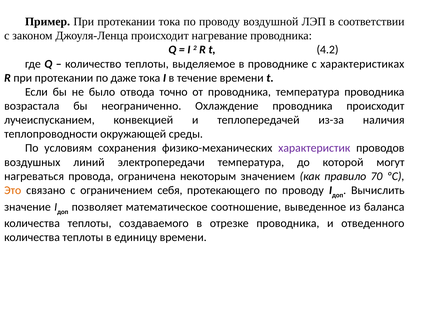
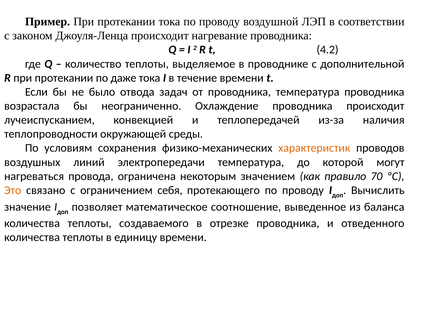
характеристиках: характеристиках -> дополнительной
точно: точно -> задач
характеристик colour: purple -> orange
